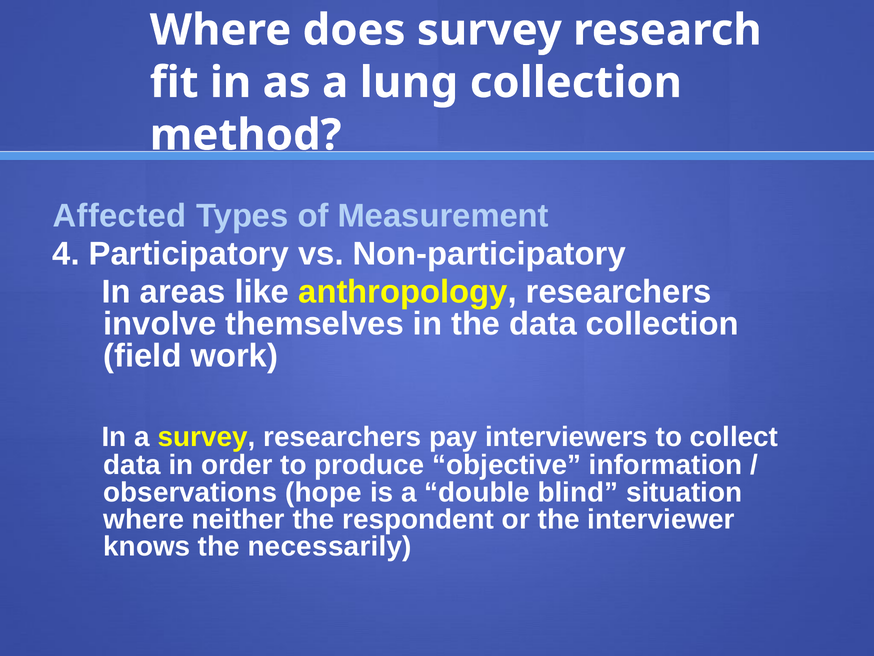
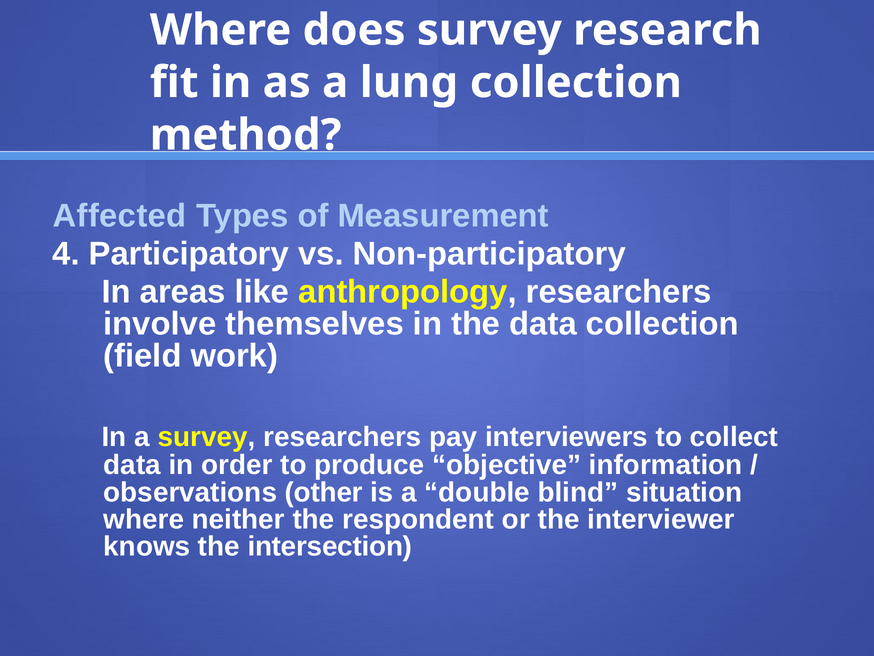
hope: hope -> other
necessarily: necessarily -> intersection
